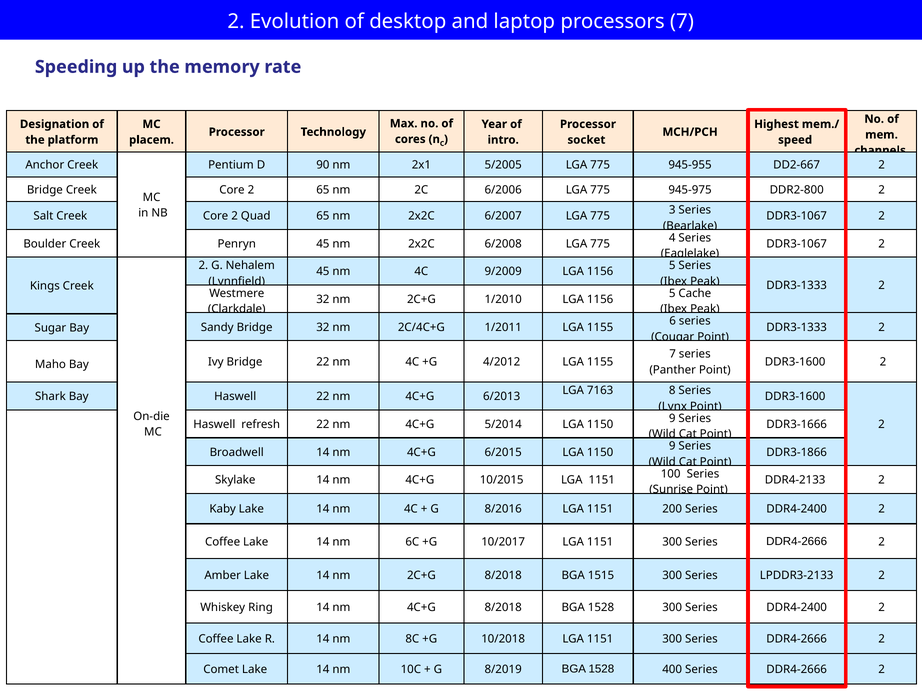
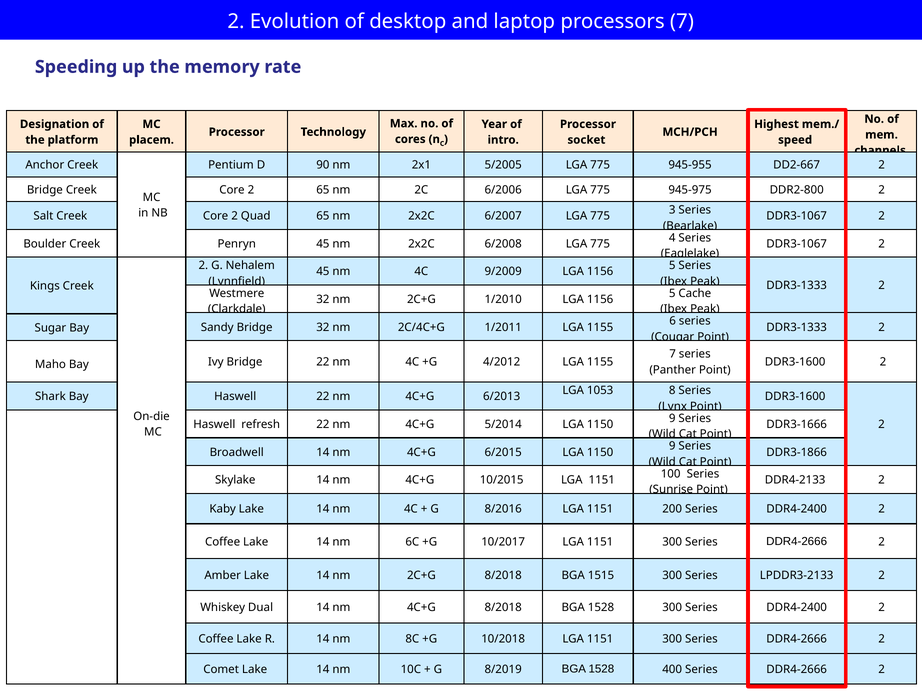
7163: 7163 -> 1053
Ring: Ring -> Dual
